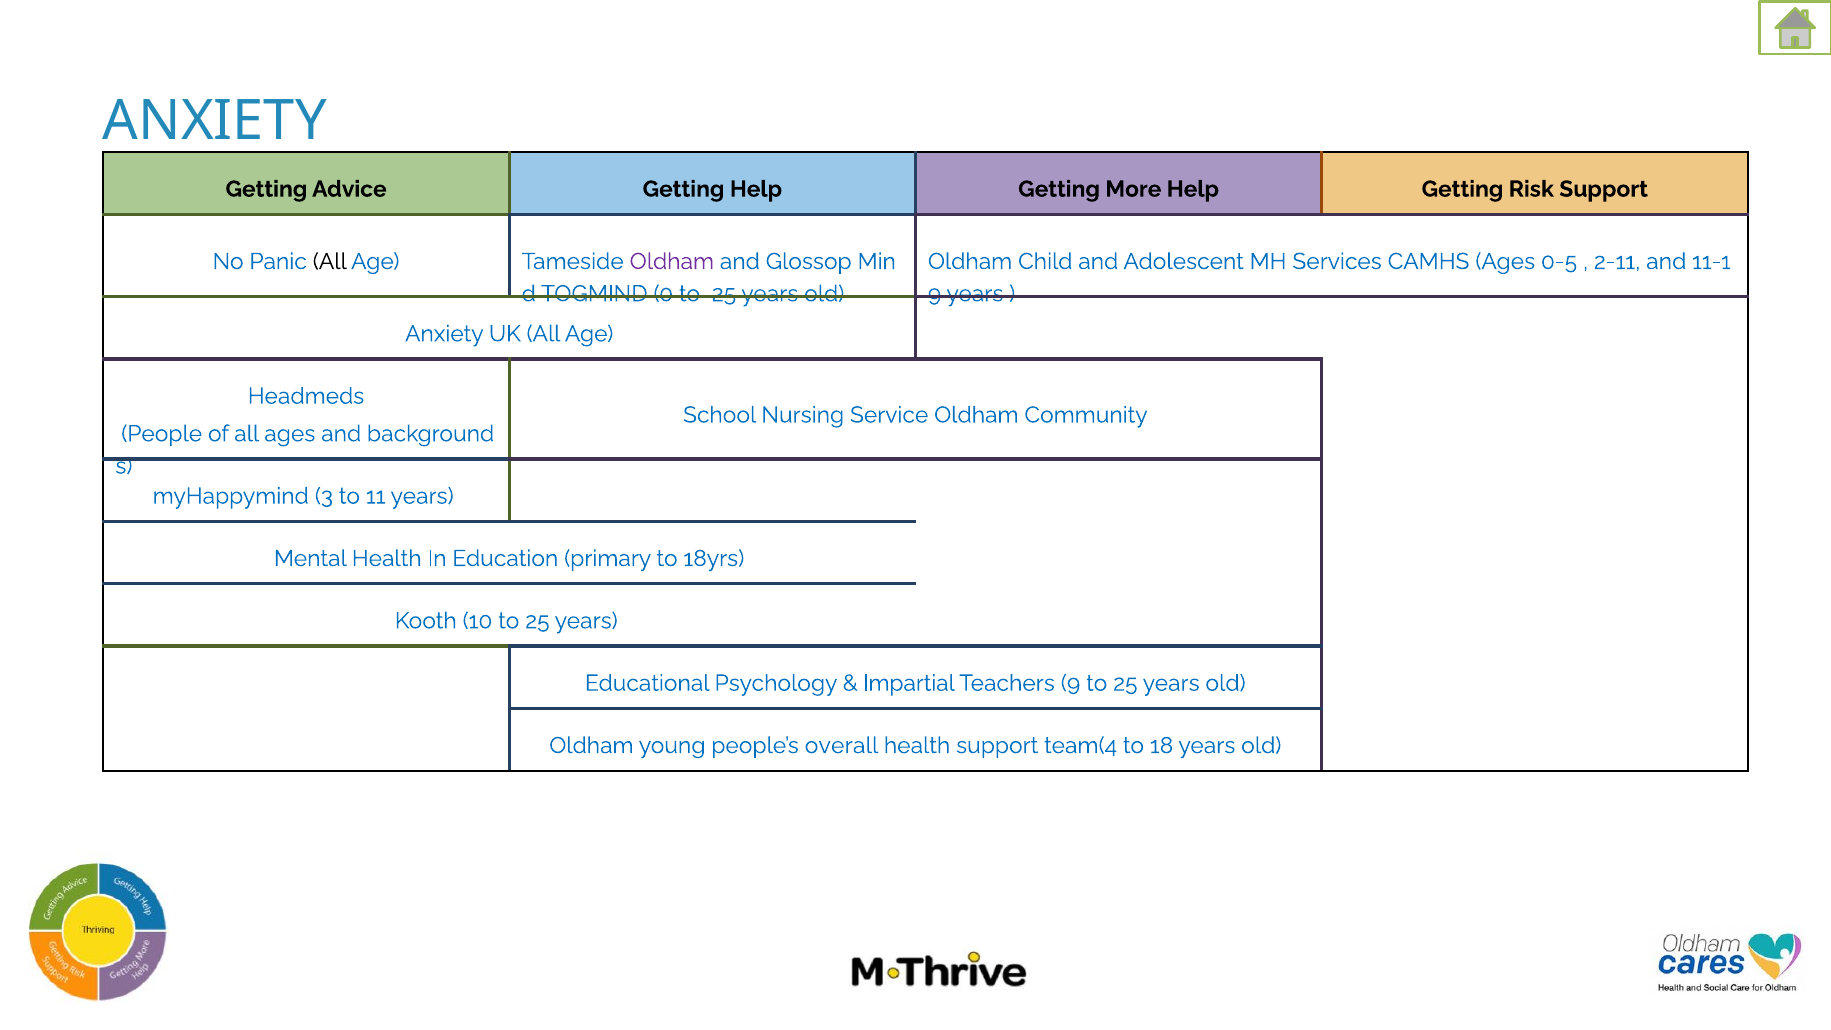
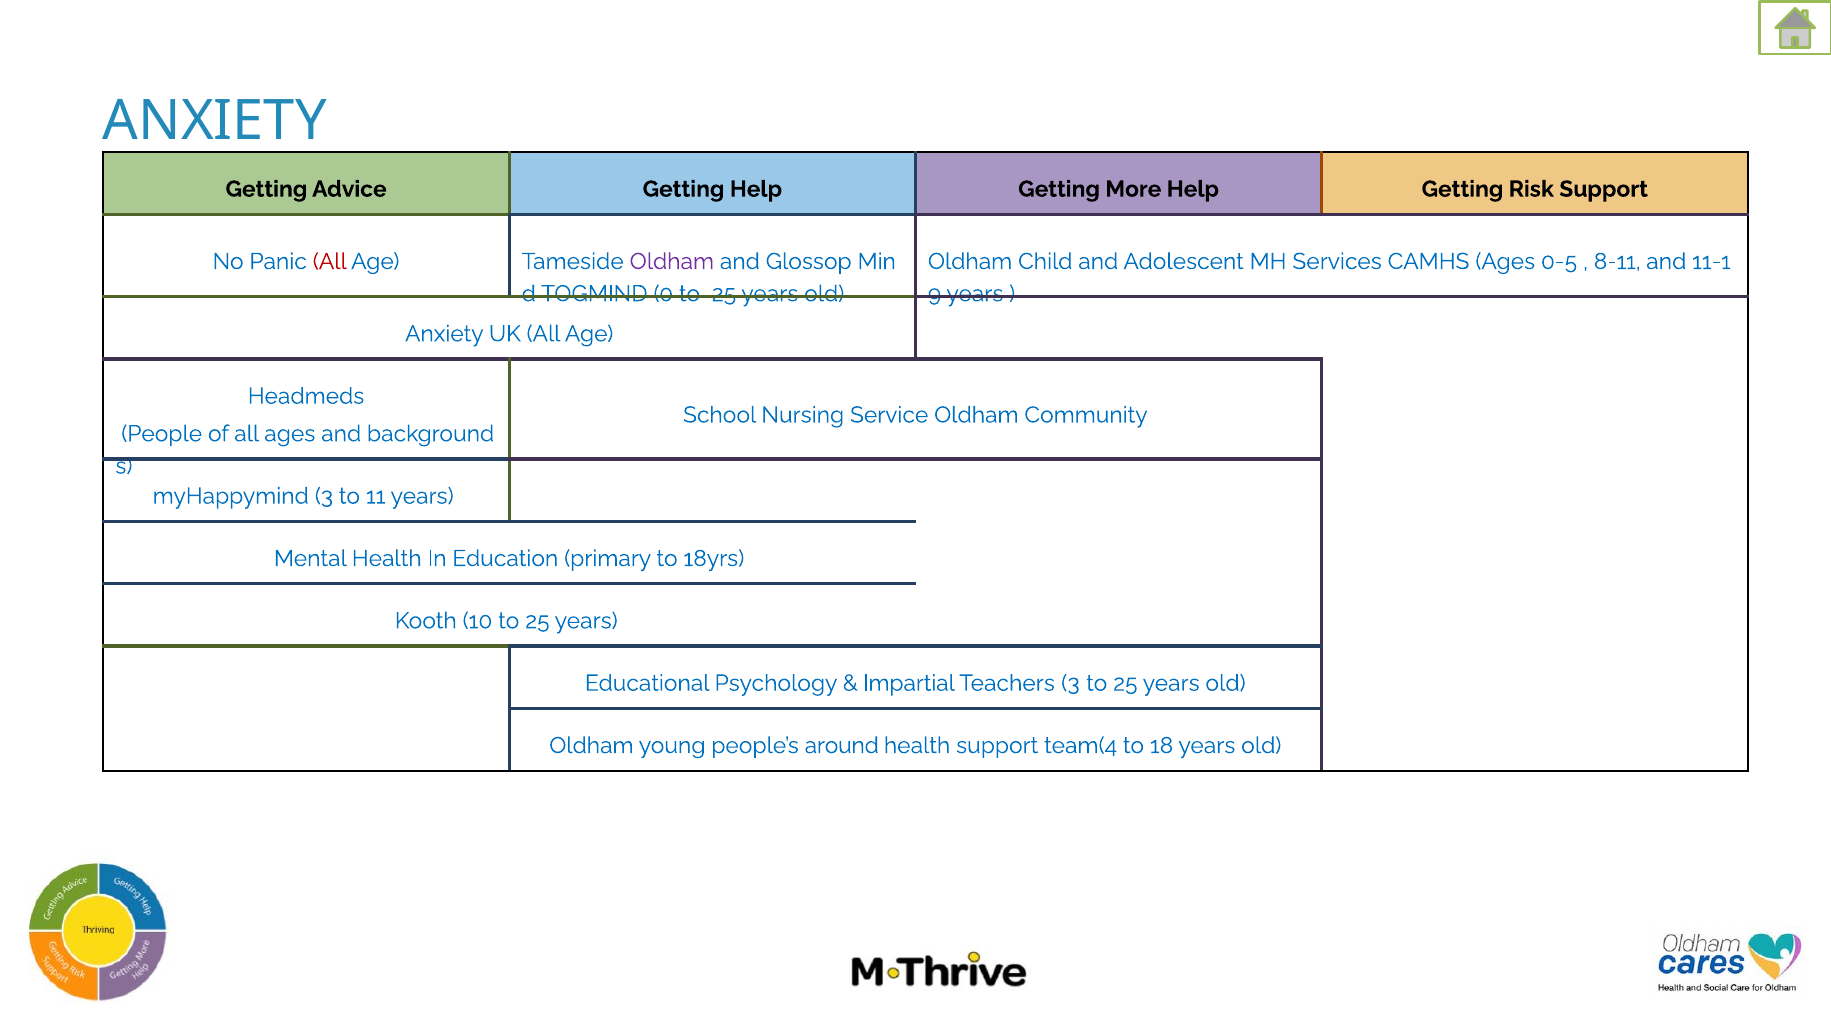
All at (330, 261) colour: black -> red
2-11: 2-11 -> 8-11
Teachers 9: 9 -> 3
overall: overall -> around
